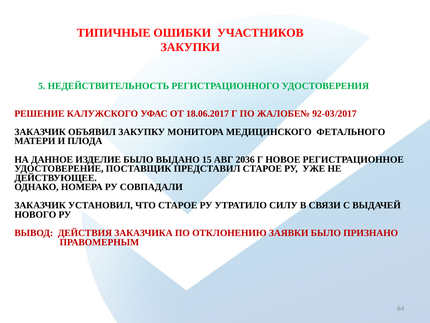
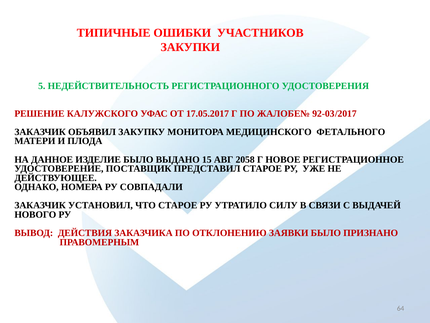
18.06.2017: 18.06.2017 -> 17.05.2017
2036: 2036 -> 2058
